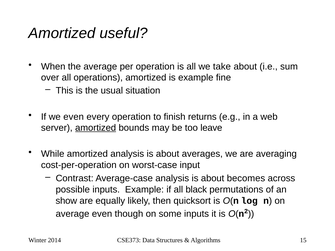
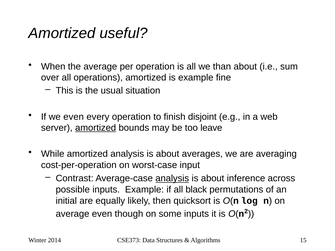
take: take -> than
returns: returns -> disjoint
analysis at (172, 179) underline: none -> present
becomes: becomes -> inference
show: show -> initial
